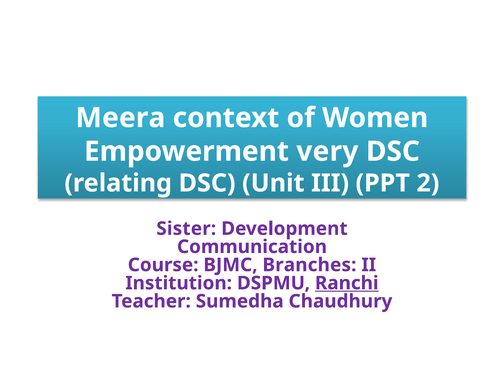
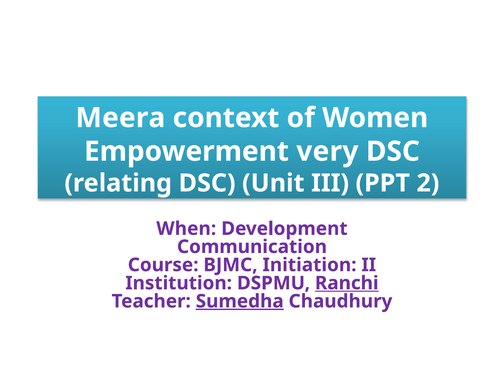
Sister: Sister -> When
Branches: Branches -> Initiation
Sumedha underline: none -> present
